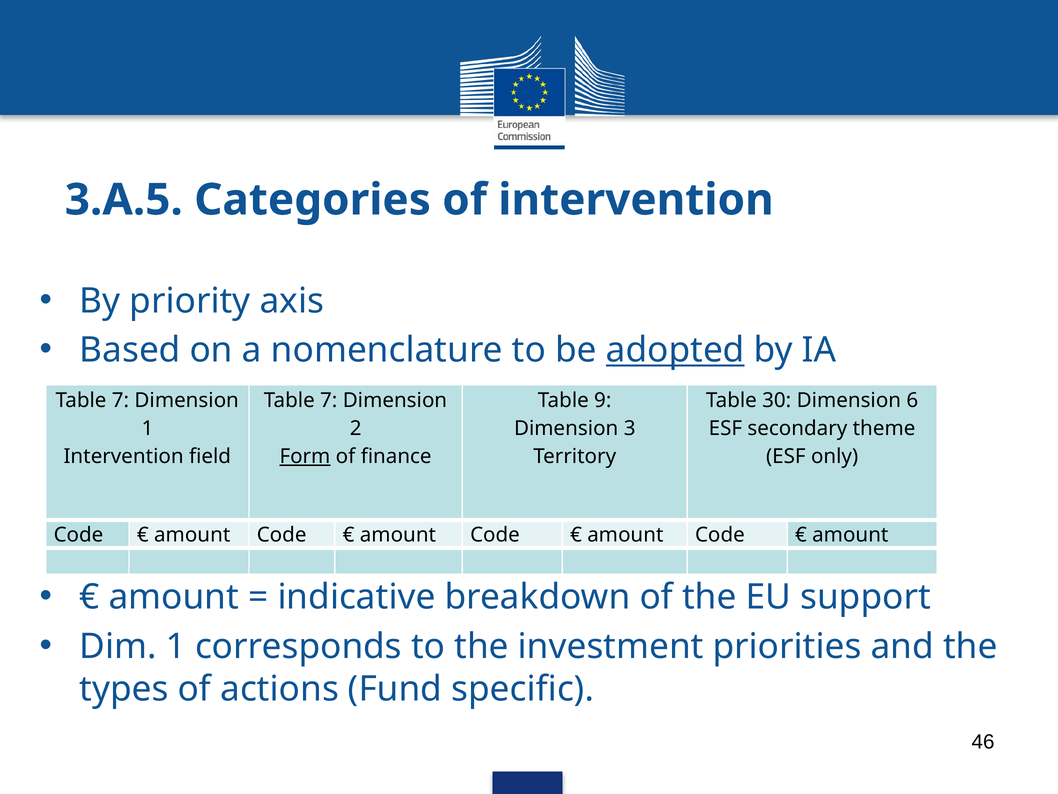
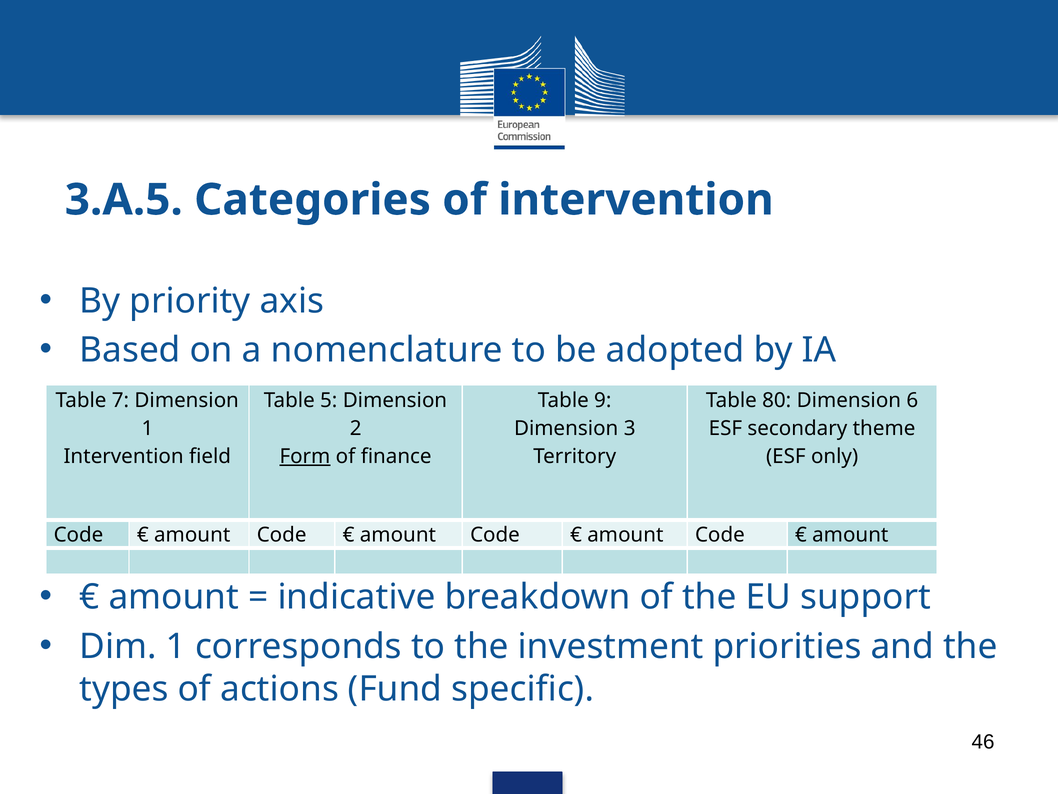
adopted underline: present -> none
7 at (329, 400): 7 -> 5
30: 30 -> 80
